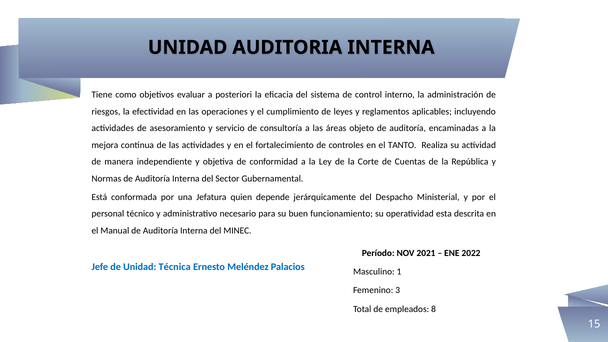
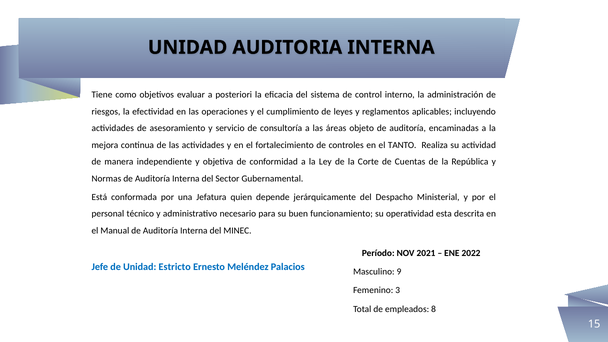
Técnica: Técnica -> Estricto
1: 1 -> 9
